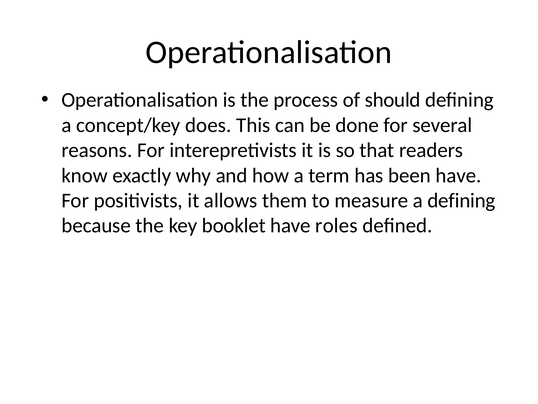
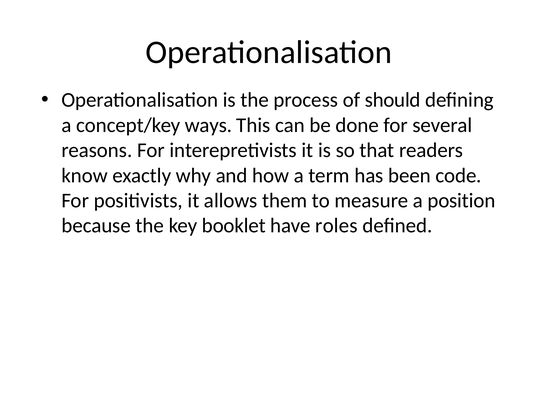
does: does -> ways
been have: have -> code
a defining: defining -> position
